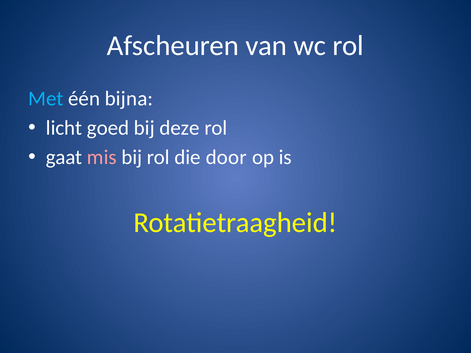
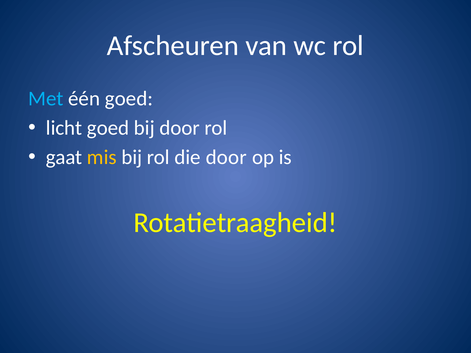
één bijna: bijna -> goed
bij deze: deze -> door
mis colour: pink -> yellow
